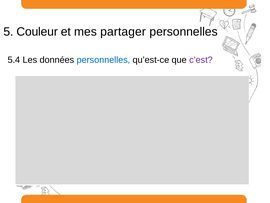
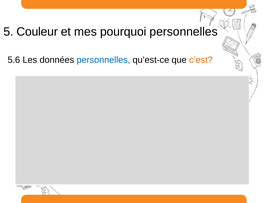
partager: partager -> pourquoi
5.4: 5.4 -> 5.6
c’est colour: purple -> orange
